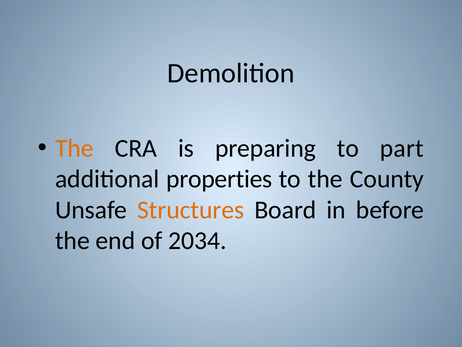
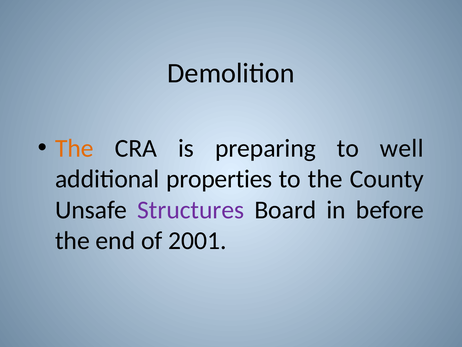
part: part -> well
Structures colour: orange -> purple
2034: 2034 -> 2001
